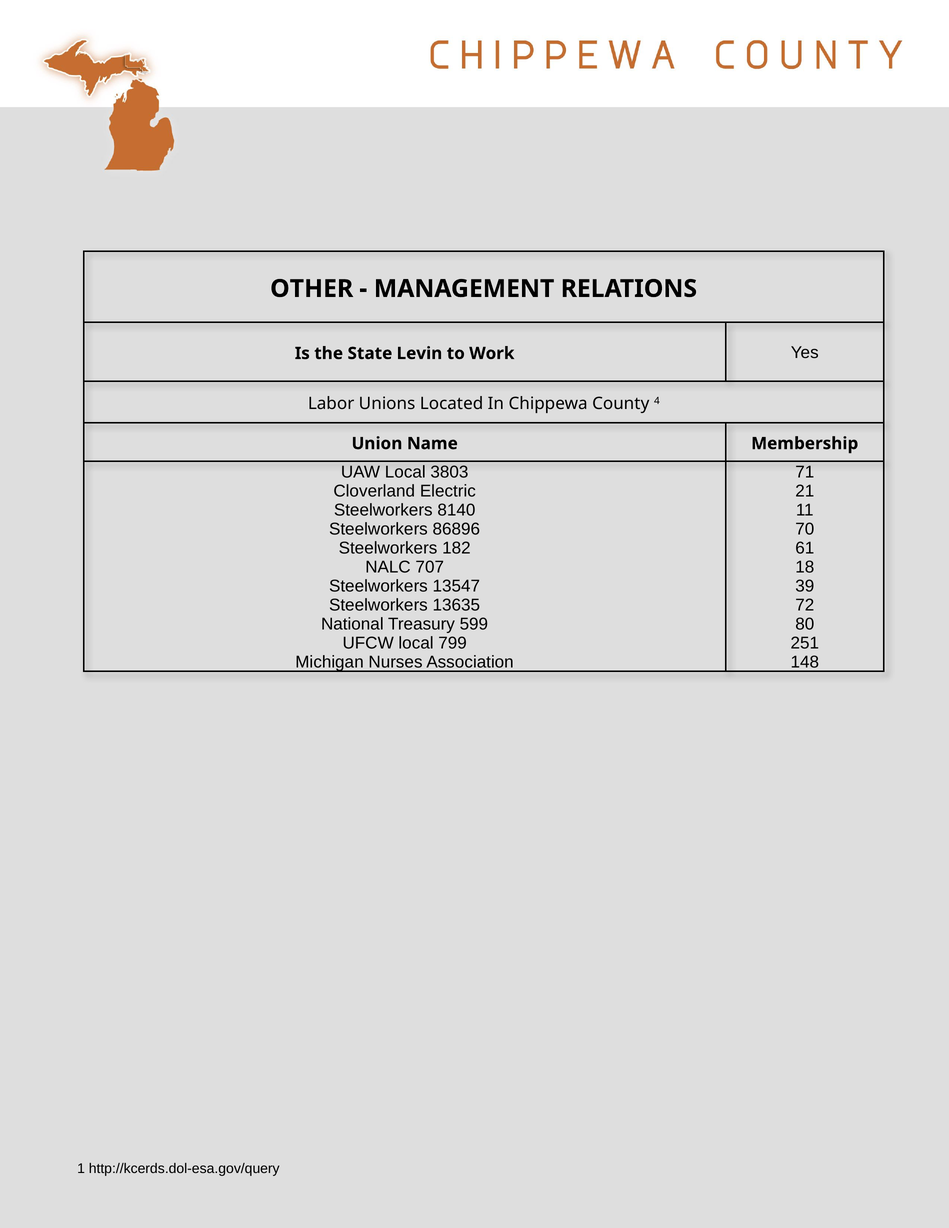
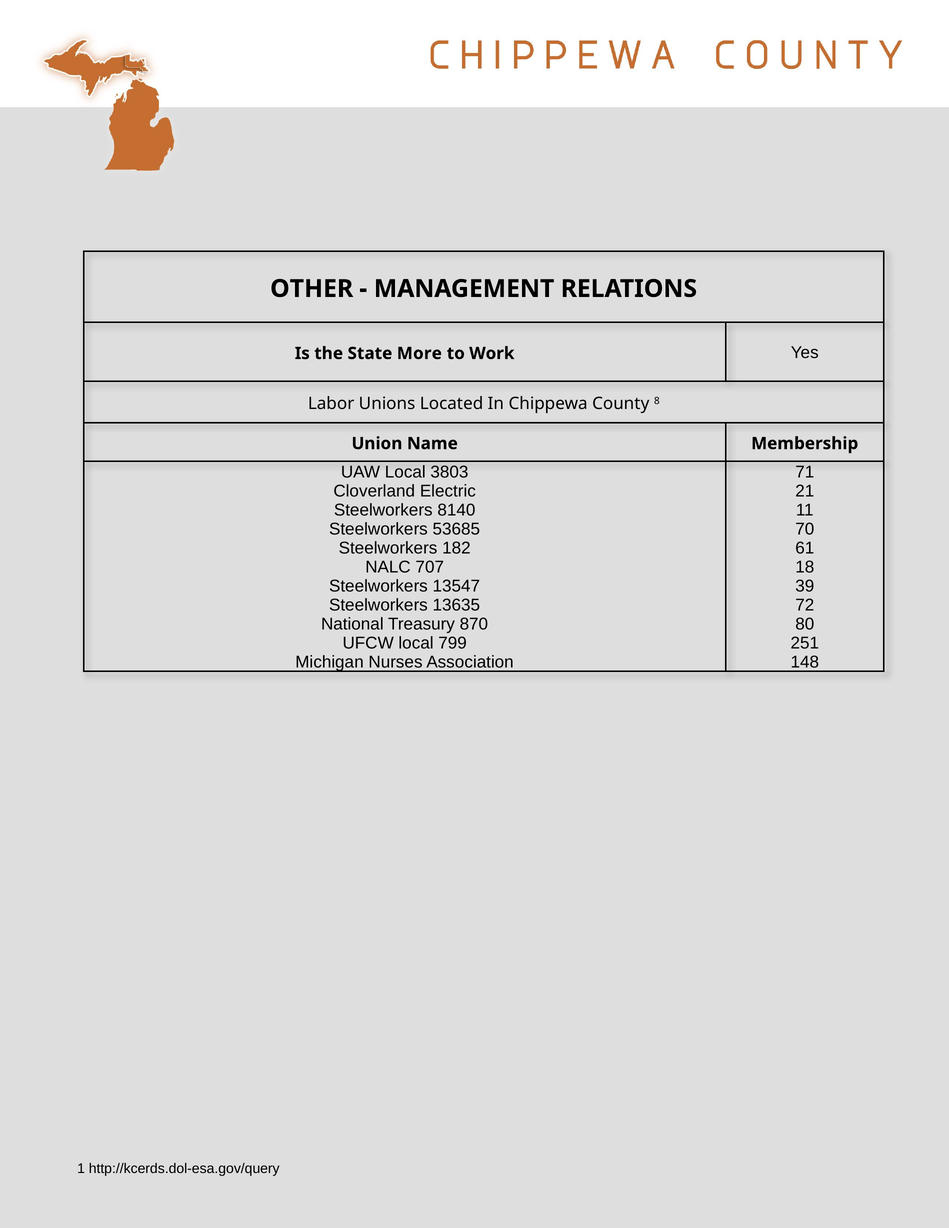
Levin: Levin -> More
4: 4 -> 8
86896: 86896 -> 53685
599: 599 -> 870
